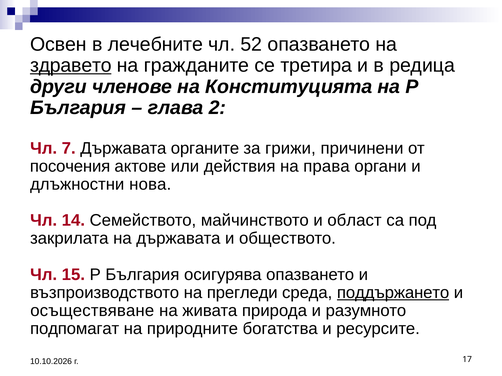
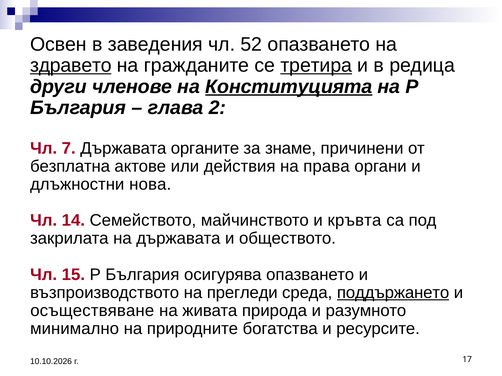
лечебните: лечебните -> заведения
третира underline: none -> present
Конституцията underline: none -> present
грижи: грижи -> знаме
посочения: посочения -> безплатна
област: област -> кръвта
подпомагат: подпомагат -> минимално
